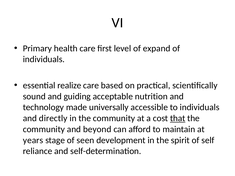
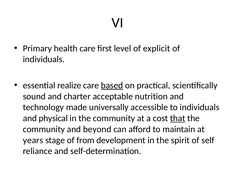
expand: expand -> explicit
based underline: none -> present
guiding: guiding -> charter
directly: directly -> physical
seen: seen -> from
